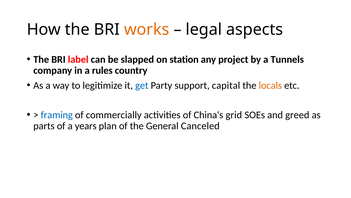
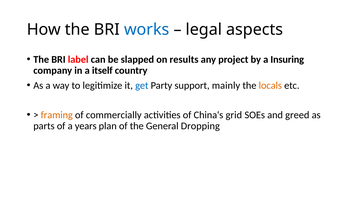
works colour: orange -> blue
station: station -> results
Tunnels: Tunnels -> Insuring
rules: rules -> itself
capital: capital -> mainly
framing colour: blue -> orange
Canceled: Canceled -> Dropping
